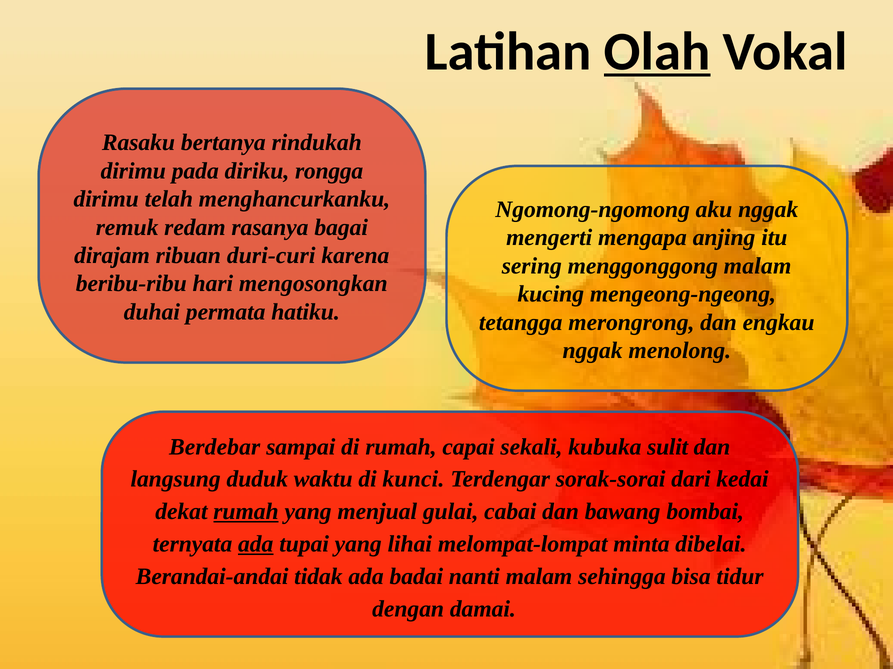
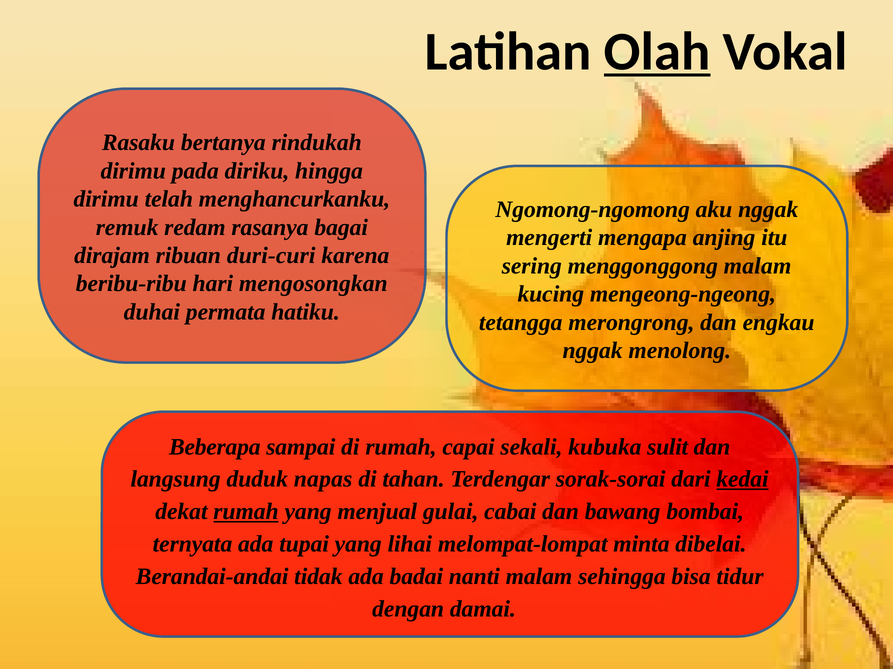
rongga: rongga -> hingga
Berdebar: Berdebar -> Beberapa
waktu: waktu -> napas
kunci: kunci -> tahan
kedai underline: none -> present
ada at (256, 545) underline: present -> none
